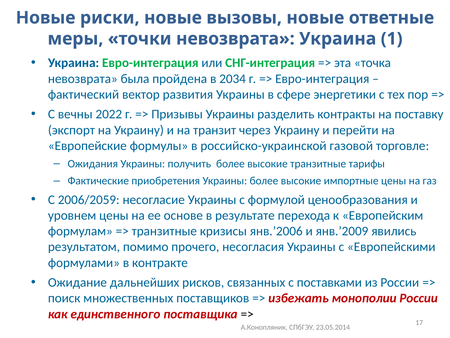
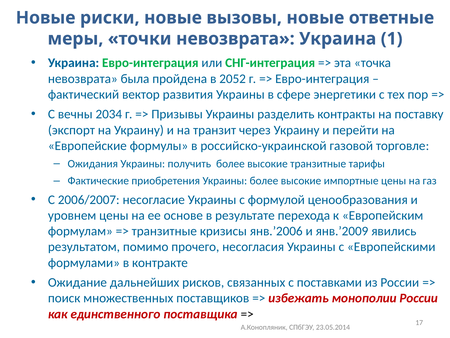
2034: 2034 -> 2052
2022: 2022 -> 2034
2006/2059: 2006/2059 -> 2006/2007
